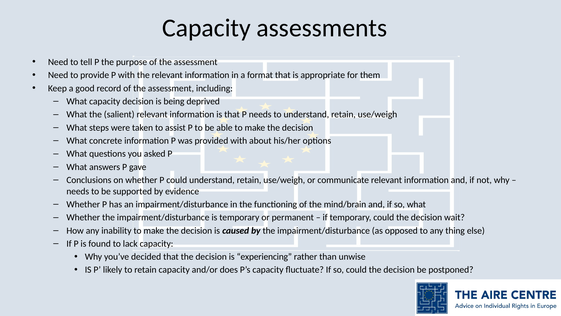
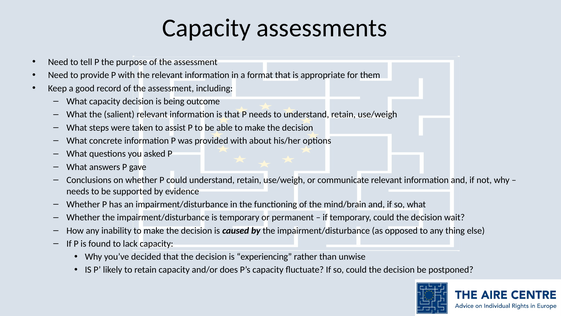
deprived: deprived -> outcome
